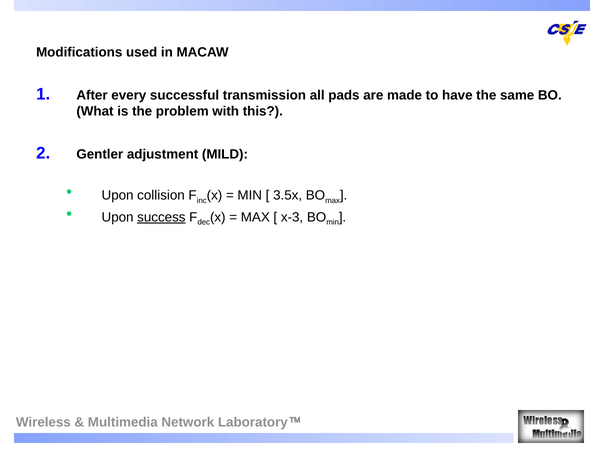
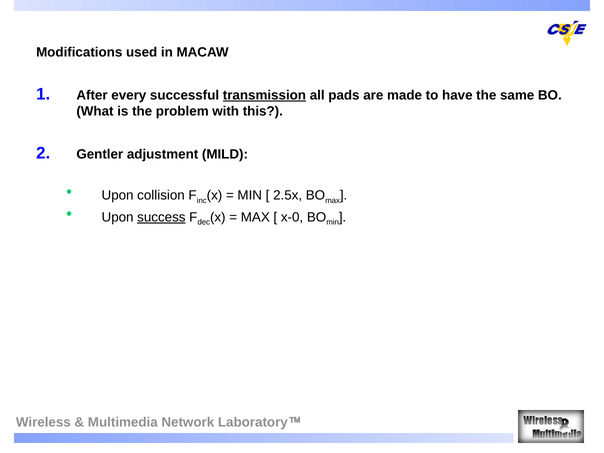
transmission underline: none -> present
3.5x: 3.5x -> 2.5x
x-3: x-3 -> x-0
